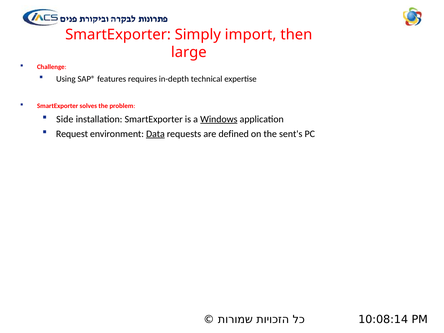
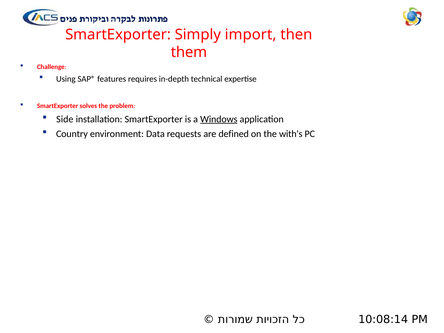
large: large -> them
Request: Request -> Country
Data underline: present -> none
sent's: sent's -> with's
